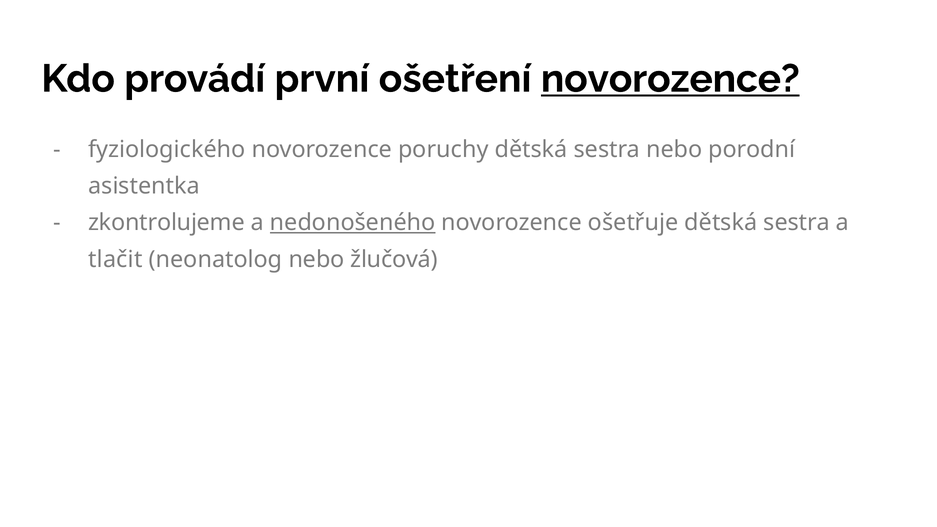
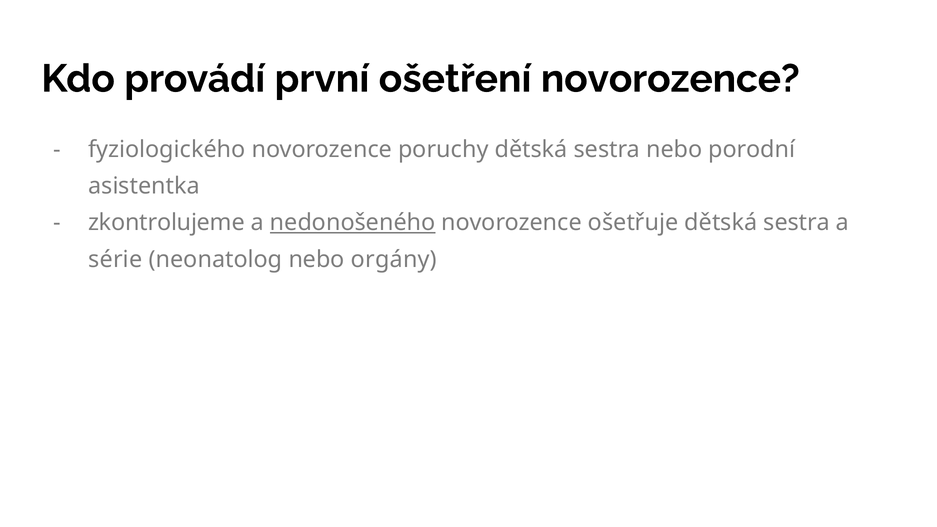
novorozence at (670, 79) underline: present -> none
tlačit: tlačit -> série
žlučová: žlučová -> orgány
